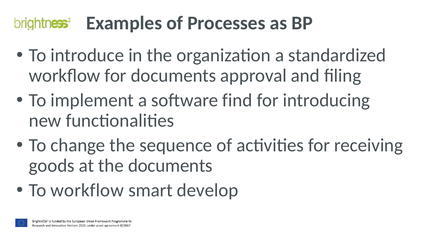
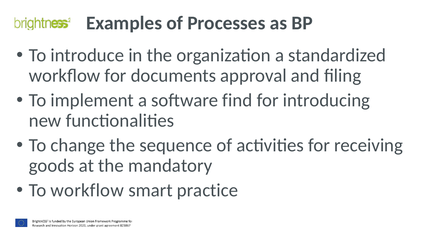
the documents: documents -> mandatory
develop: develop -> practice
